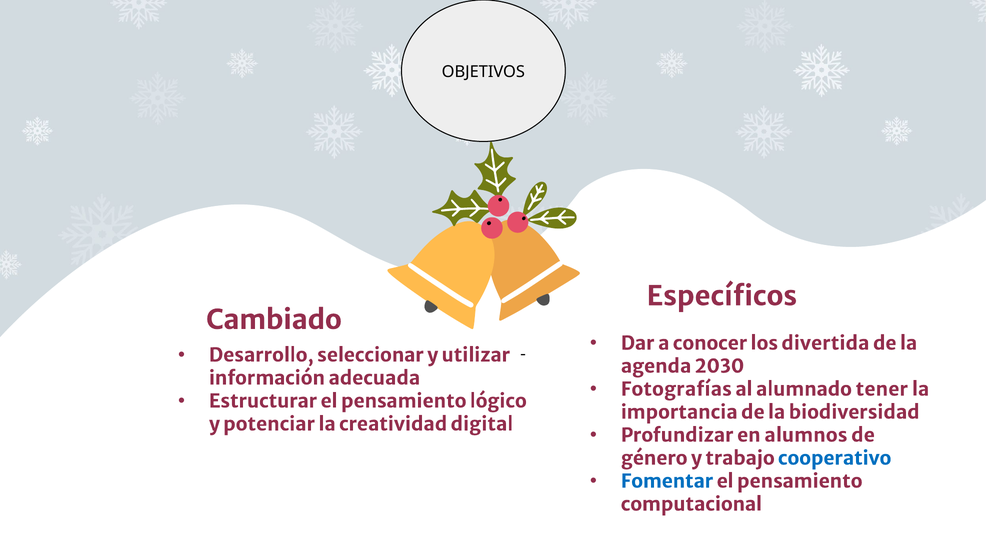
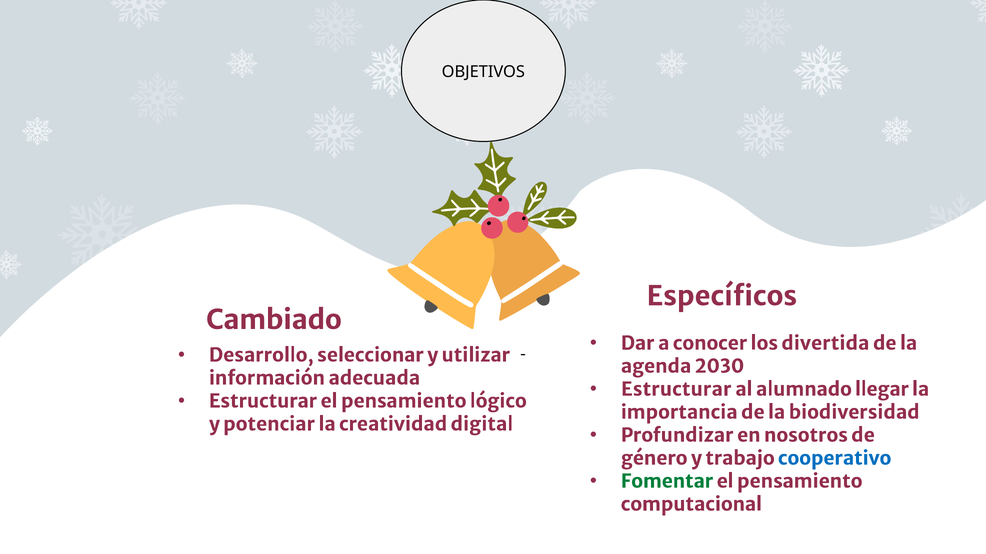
Fotografías at (676, 390): Fotografías -> Estructurar
tener: tener -> llegar
alumnos: alumnos -> nosotros
Fomentar colour: blue -> green
